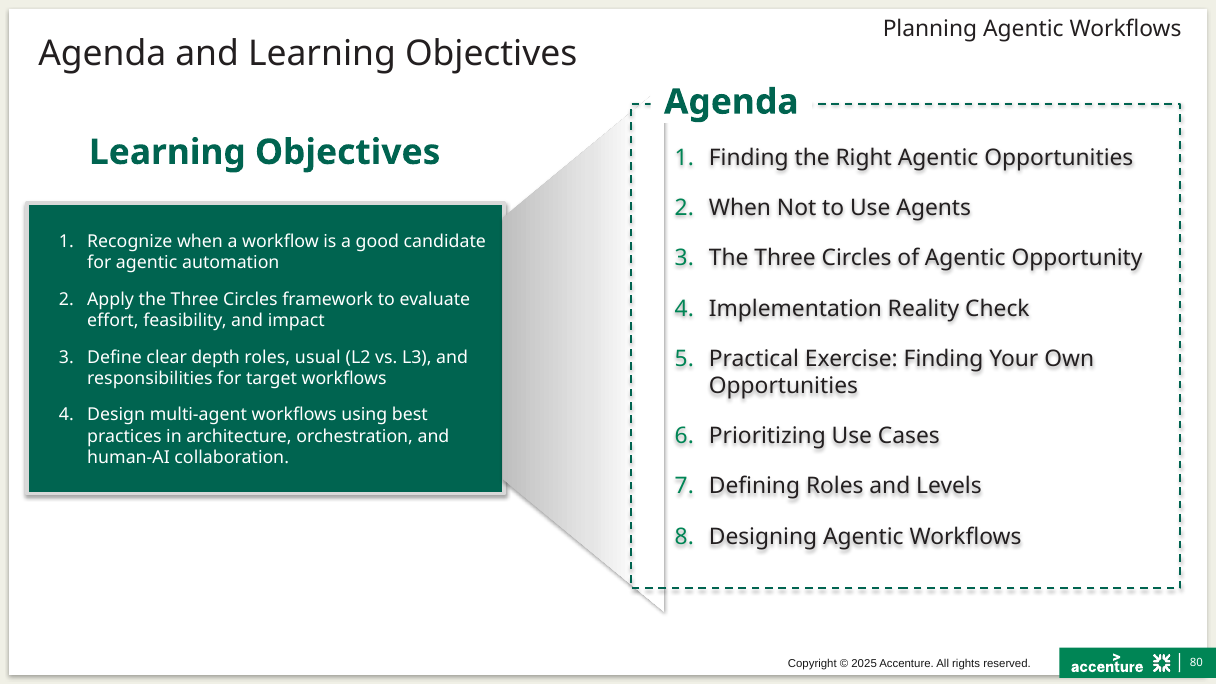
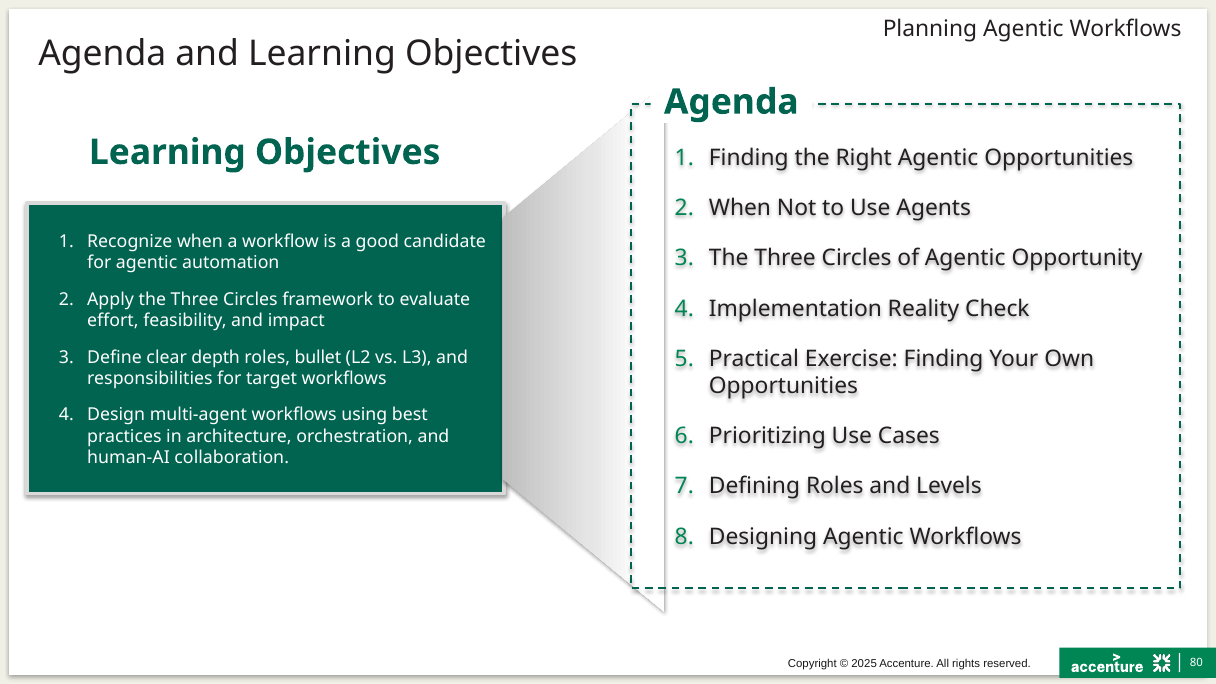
usual: usual -> bullet
